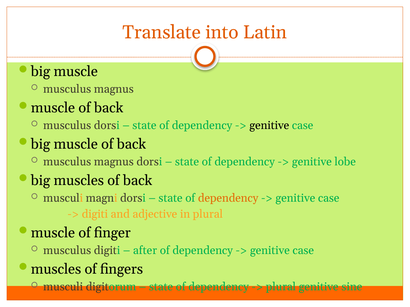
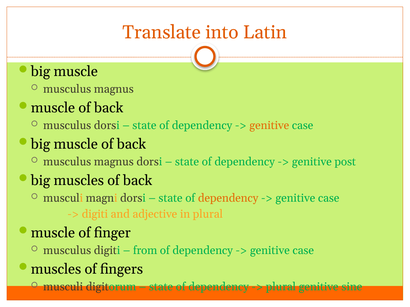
genitive at (269, 126) colour: black -> orange
lobe: lobe -> post
after: after -> from
